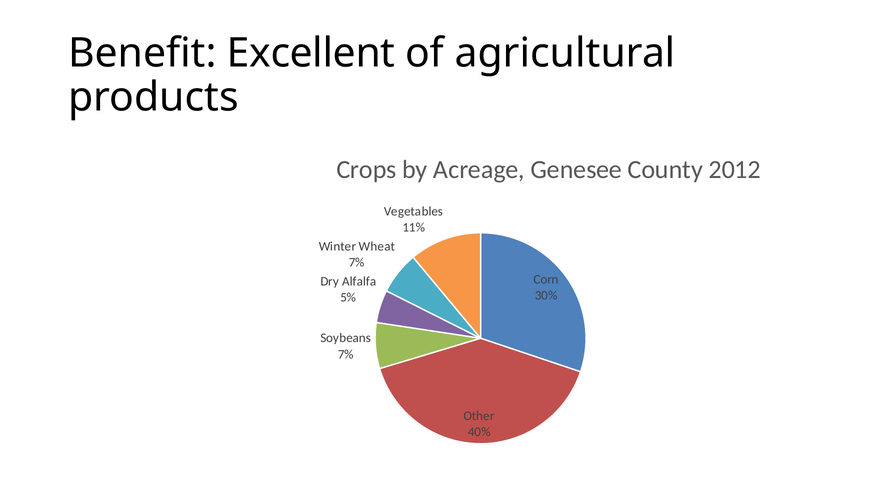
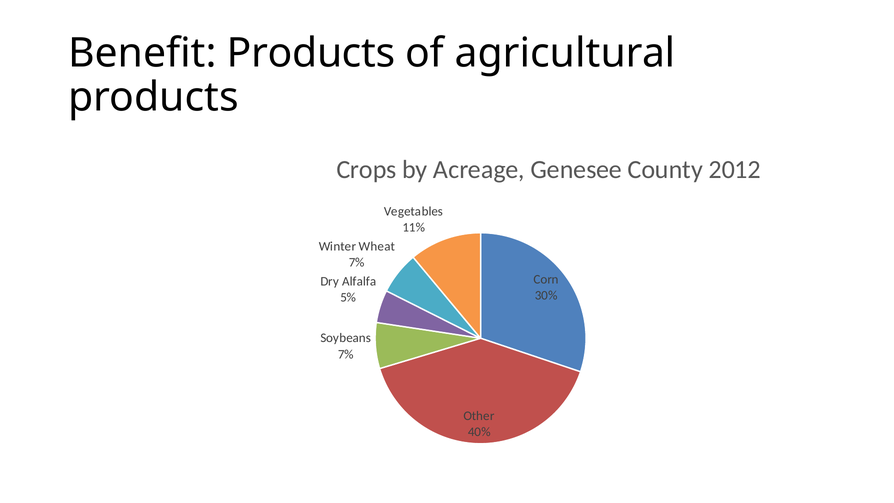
Benefit Excellent: Excellent -> Products
